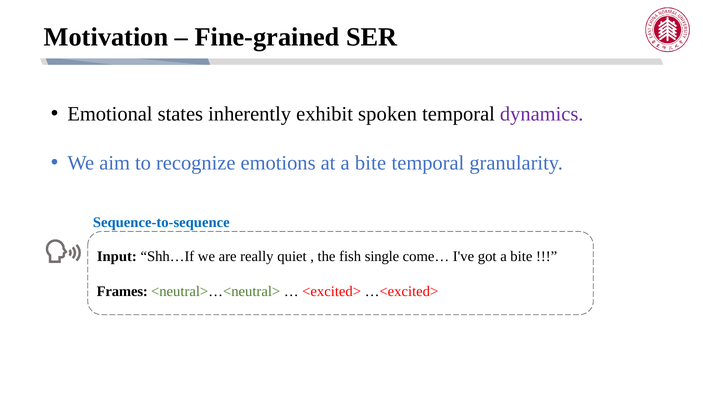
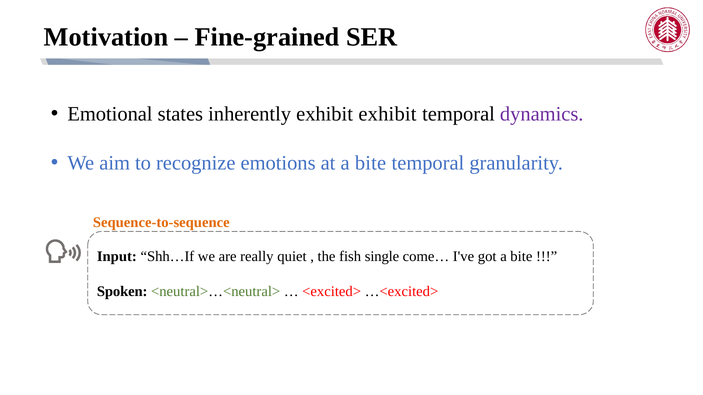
exhibit spoken: spoken -> exhibit
Sequence-to-sequence colour: blue -> orange
Frames: Frames -> Spoken
